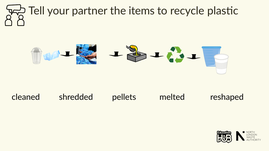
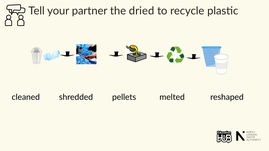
items: items -> dried
